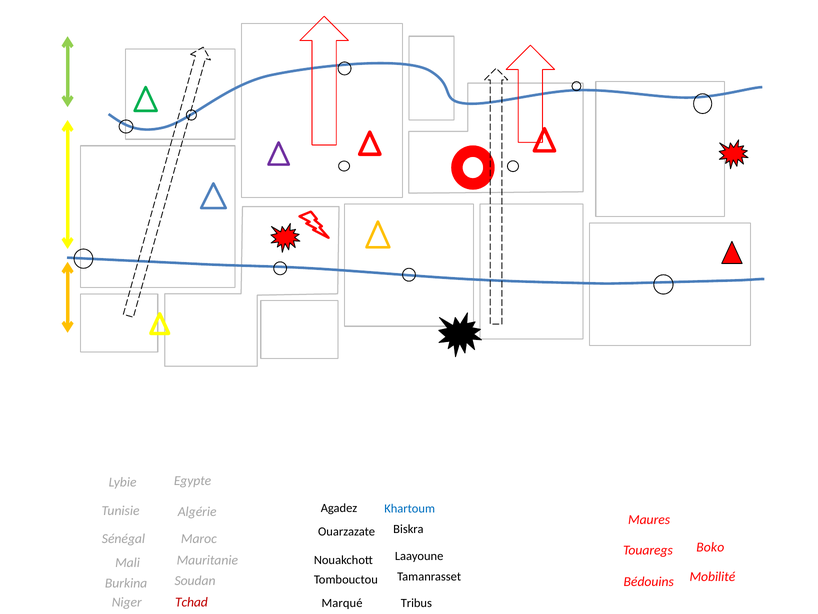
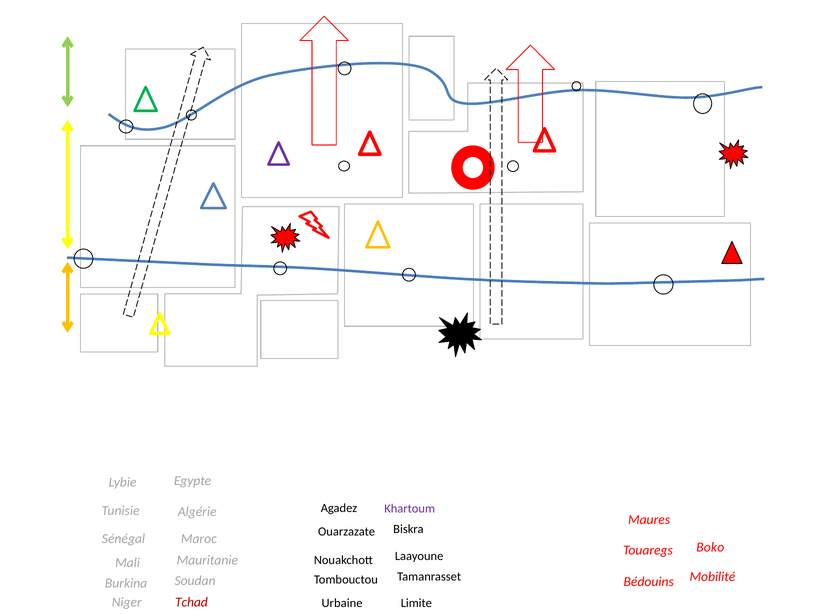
Khartoum colour: blue -> purple
Marqué: Marqué -> Urbaine
Tribus: Tribus -> Limite
